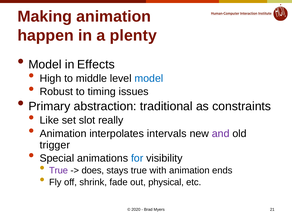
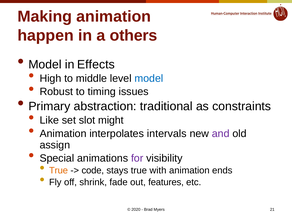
plenty: plenty -> others
really: really -> might
trigger: trigger -> assign
for colour: blue -> purple
True at (58, 170) colour: purple -> orange
does: does -> code
physical: physical -> features
